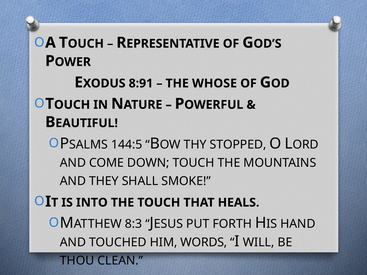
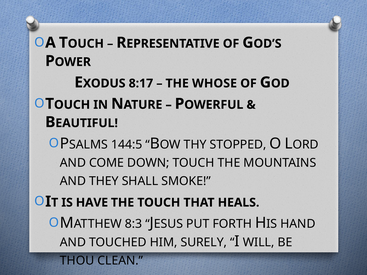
8:91: 8:91 -> 8:17
INTO: INTO -> HAVE
WORDS: WORDS -> SURELY
